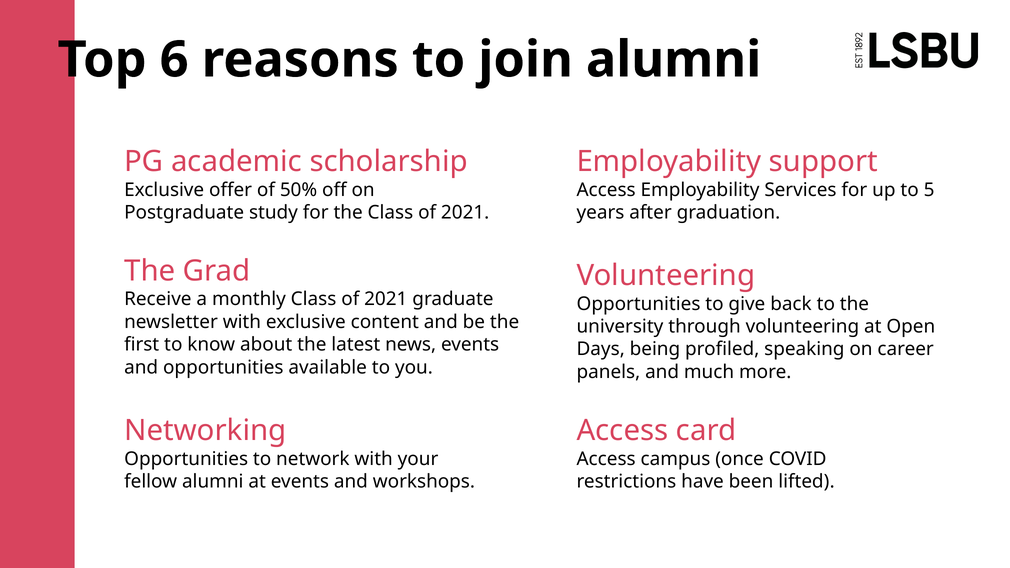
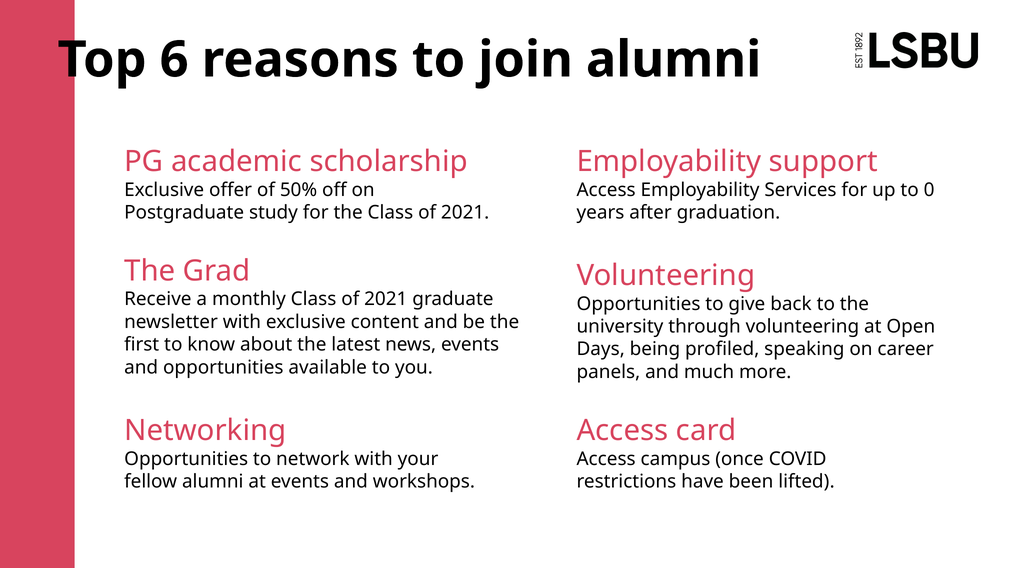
5: 5 -> 0
